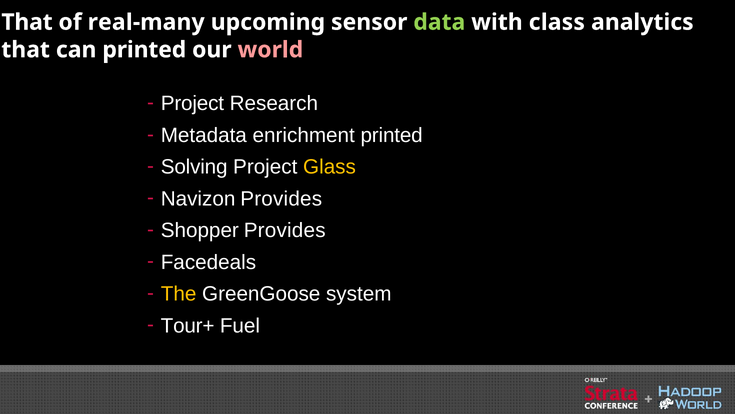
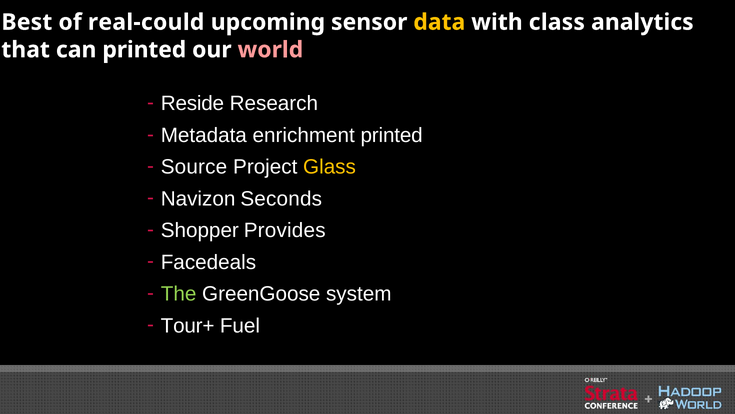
That at (27, 22): That -> Best
real-many: real-many -> real-could
data colour: light green -> yellow
Project at (192, 103): Project -> Reside
Solving: Solving -> Source
Navizon Provides: Provides -> Seconds
The colour: yellow -> light green
